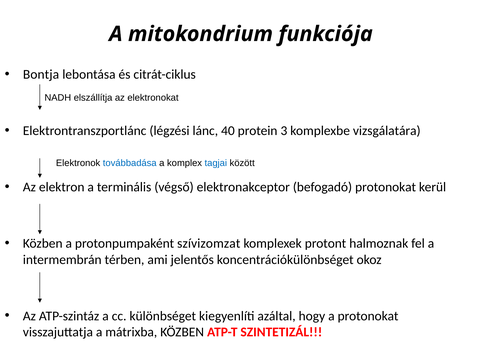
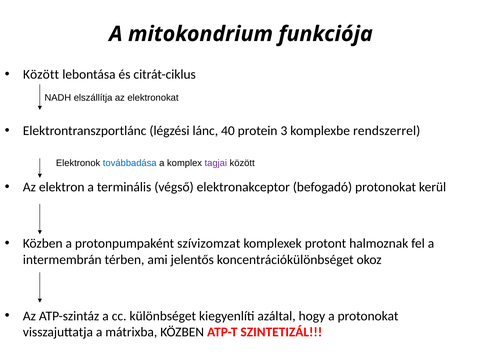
Bontja at (41, 74): Bontja -> Között
vizsgálatára: vizsgálatára -> rendszerrel
tagjai colour: blue -> purple
